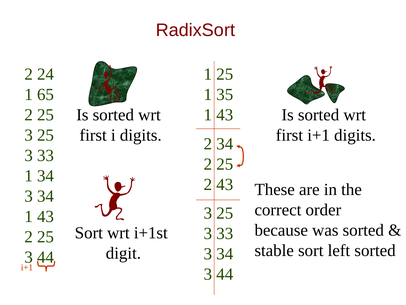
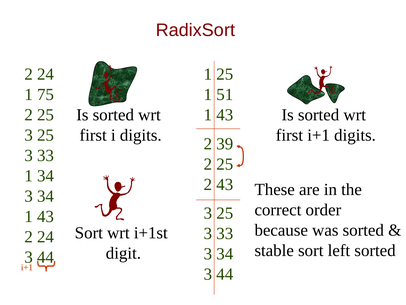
65: 65 -> 75
35: 35 -> 51
2 34: 34 -> 39
25 at (45, 237): 25 -> 24
